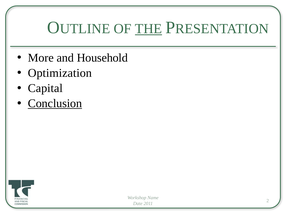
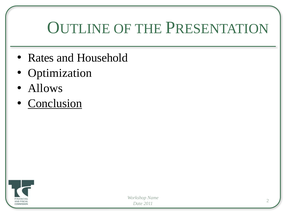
THE underline: present -> none
More: More -> Rates
Capital: Capital -> Allows
